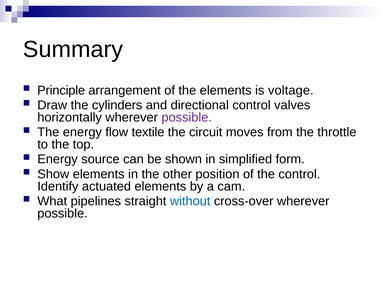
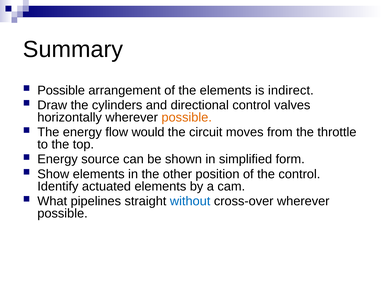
Principle at (61, 90): Principle -> Possible
voltage: voltage -> indirect
possible at (187, 118) colour: purple -> orange
textile: textile -> would
